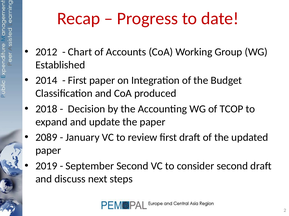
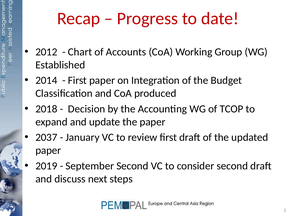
2089: 2089 -> 2037
